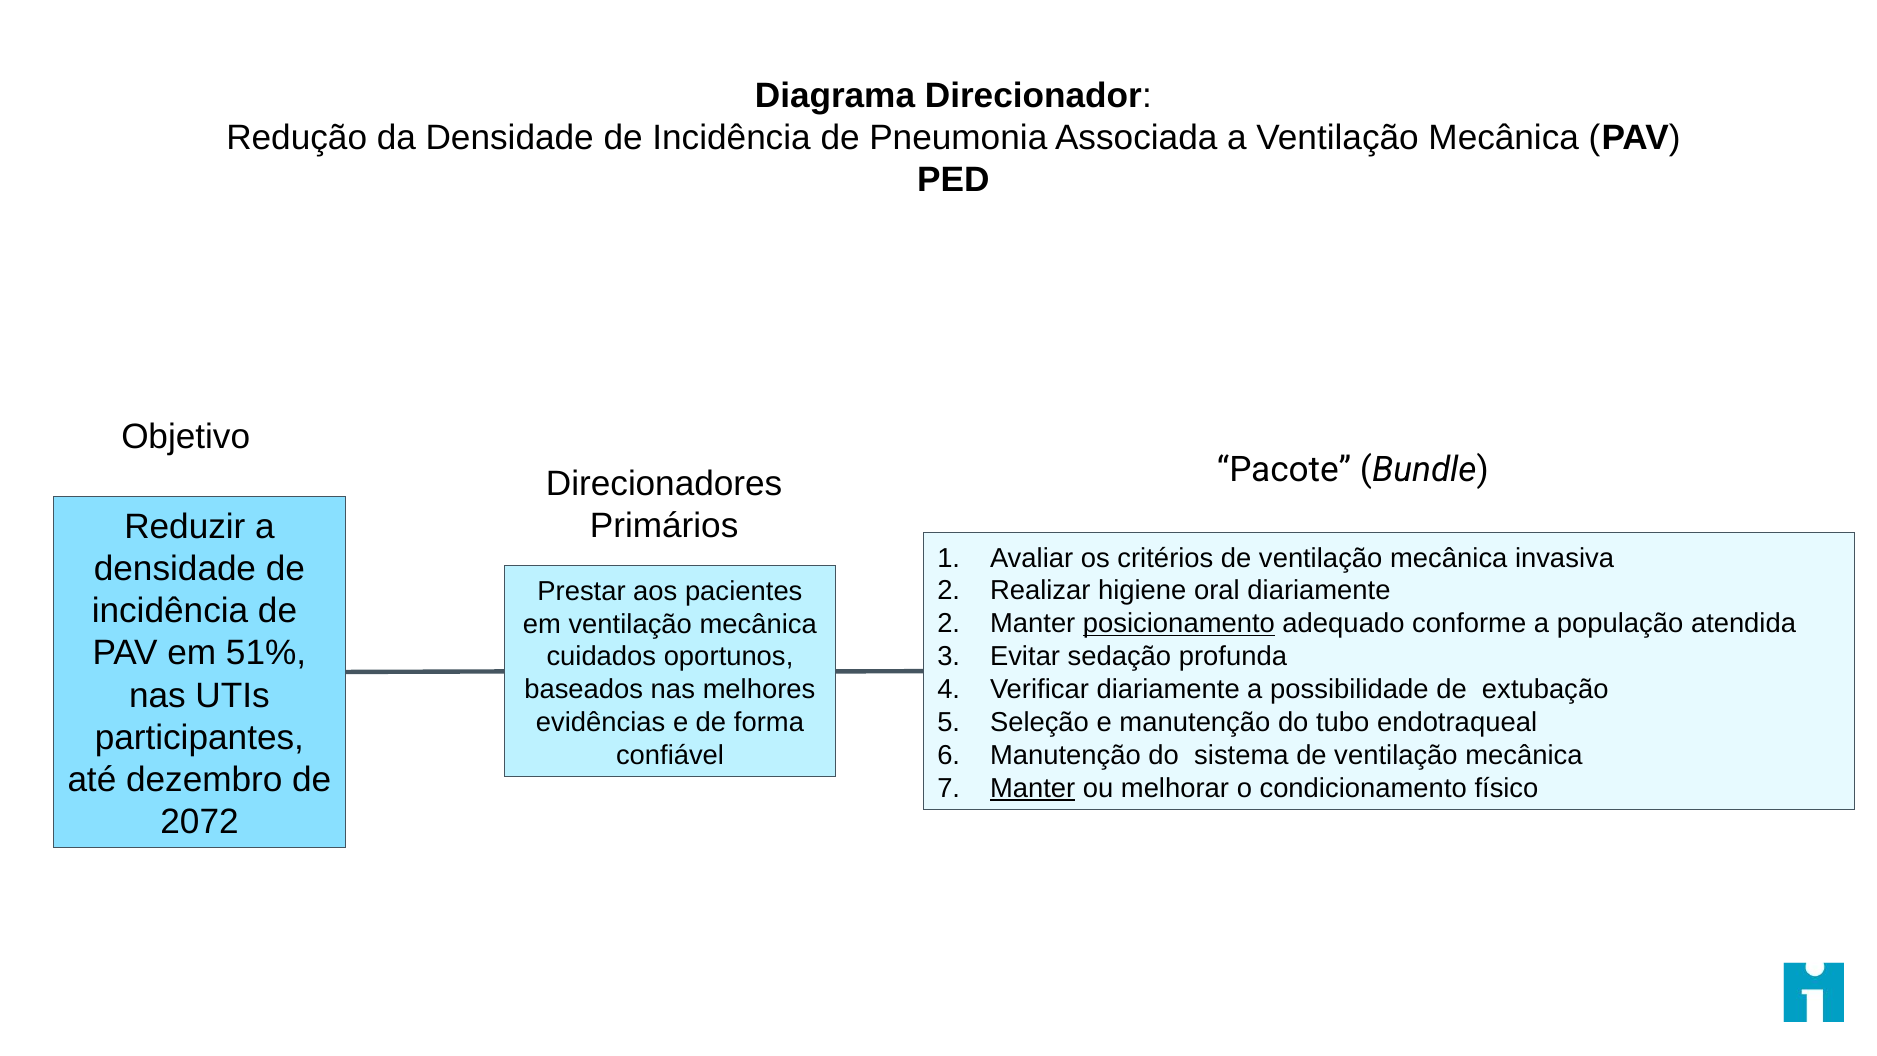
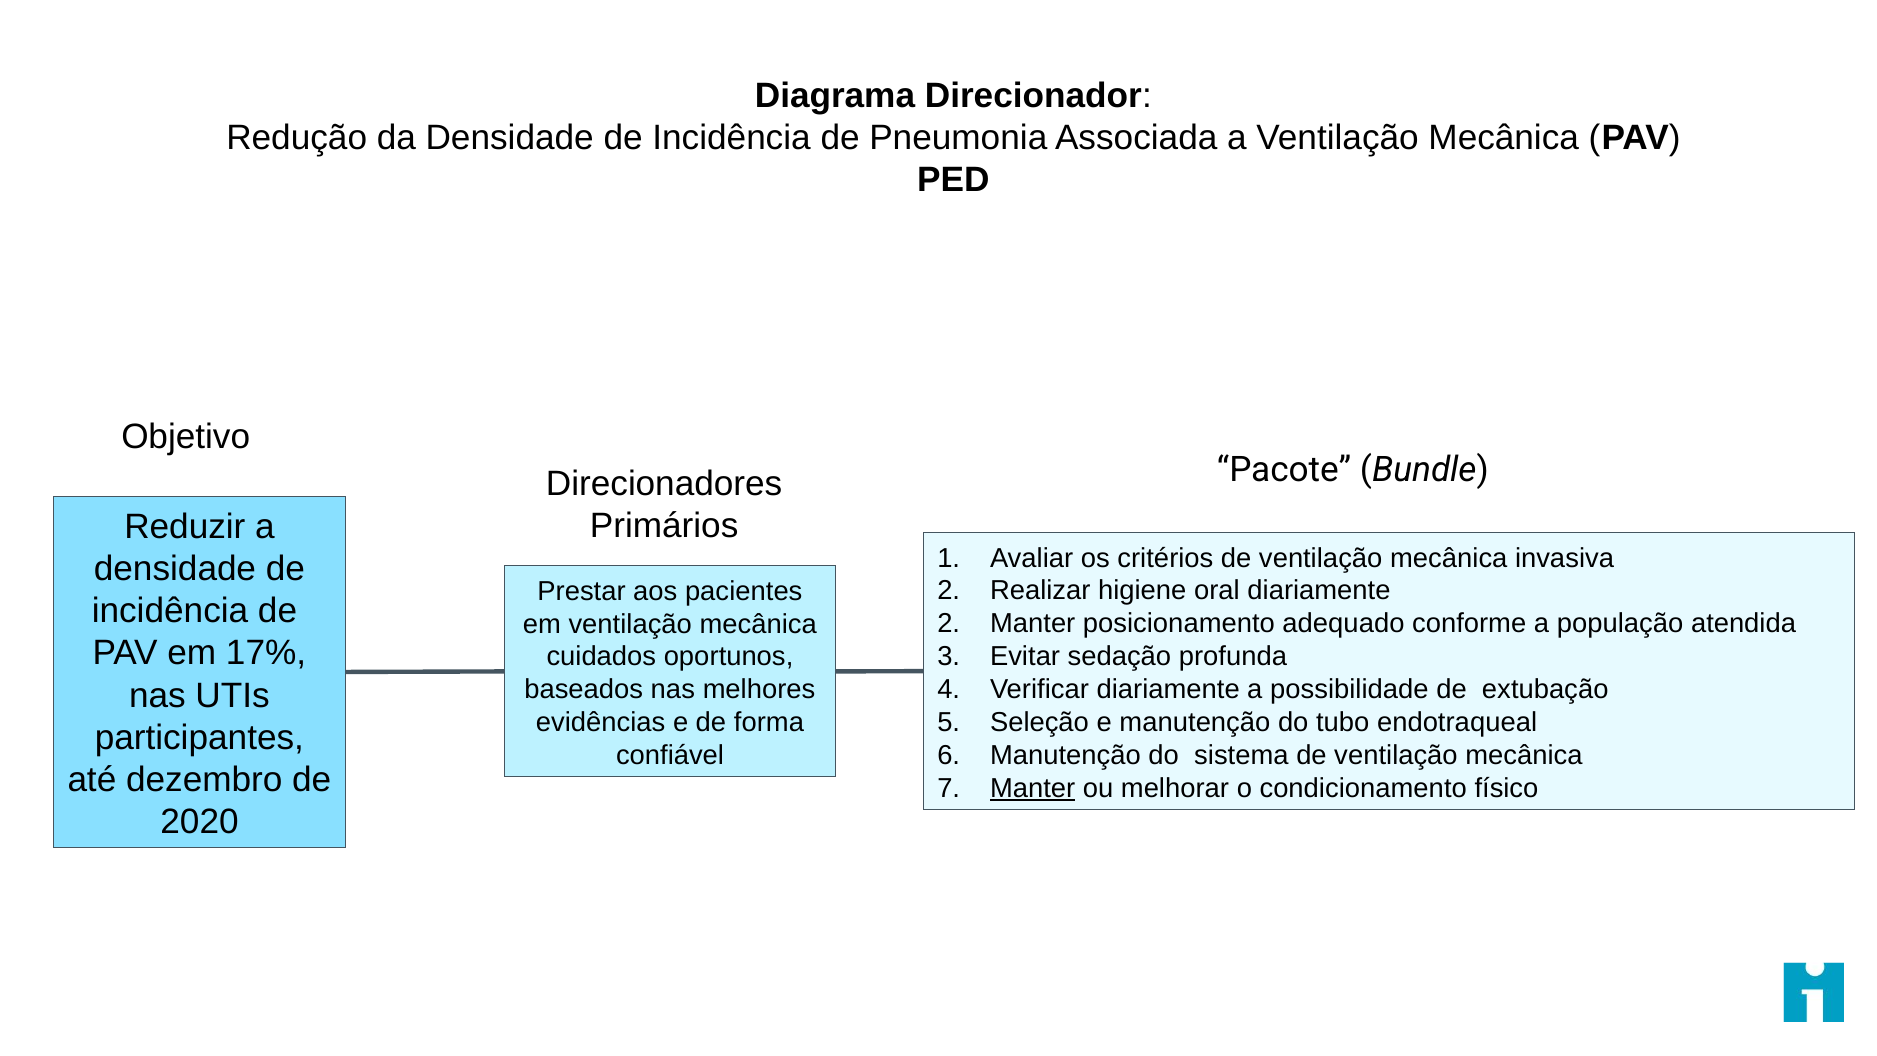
posicionamento underline: present -> none
51%: 51% -> 17%
2072: 2072 -> 2020
